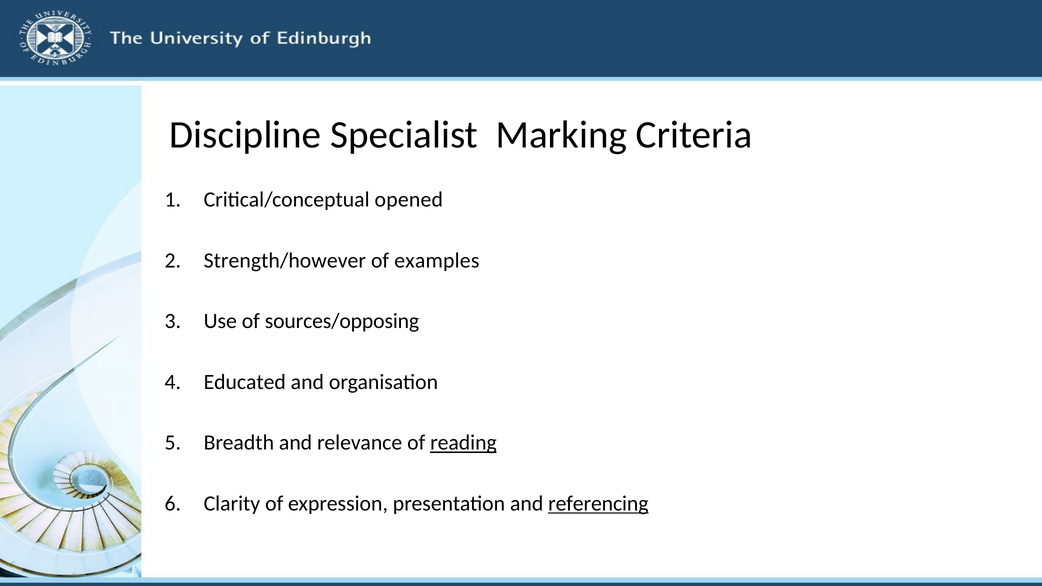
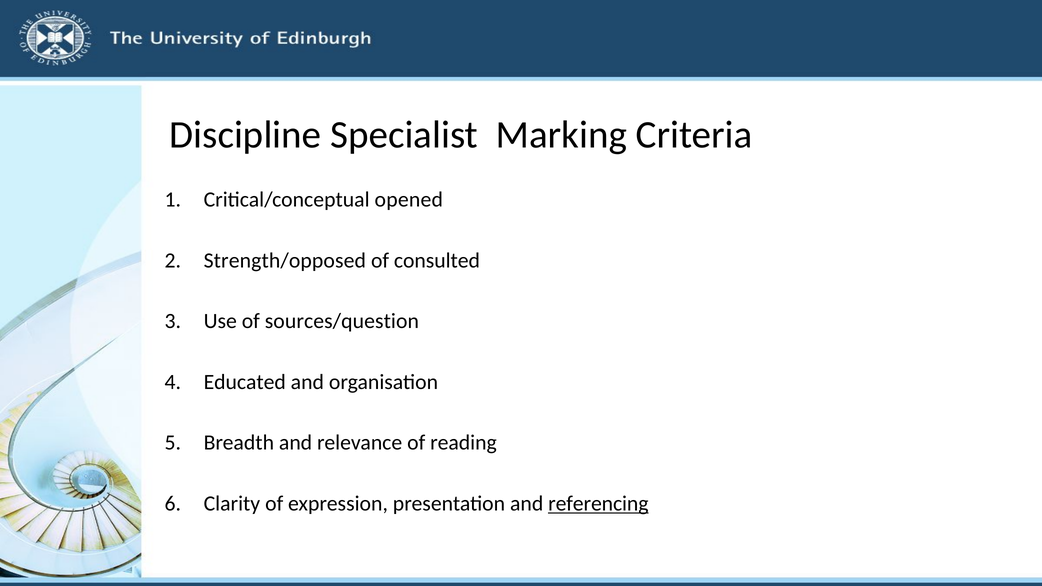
Strength/however: Strength/however -> Strength/opposed
examples: examples -> consulted
sources/opposing: sources/opposing -> sources/question
reading underline: present -> none
